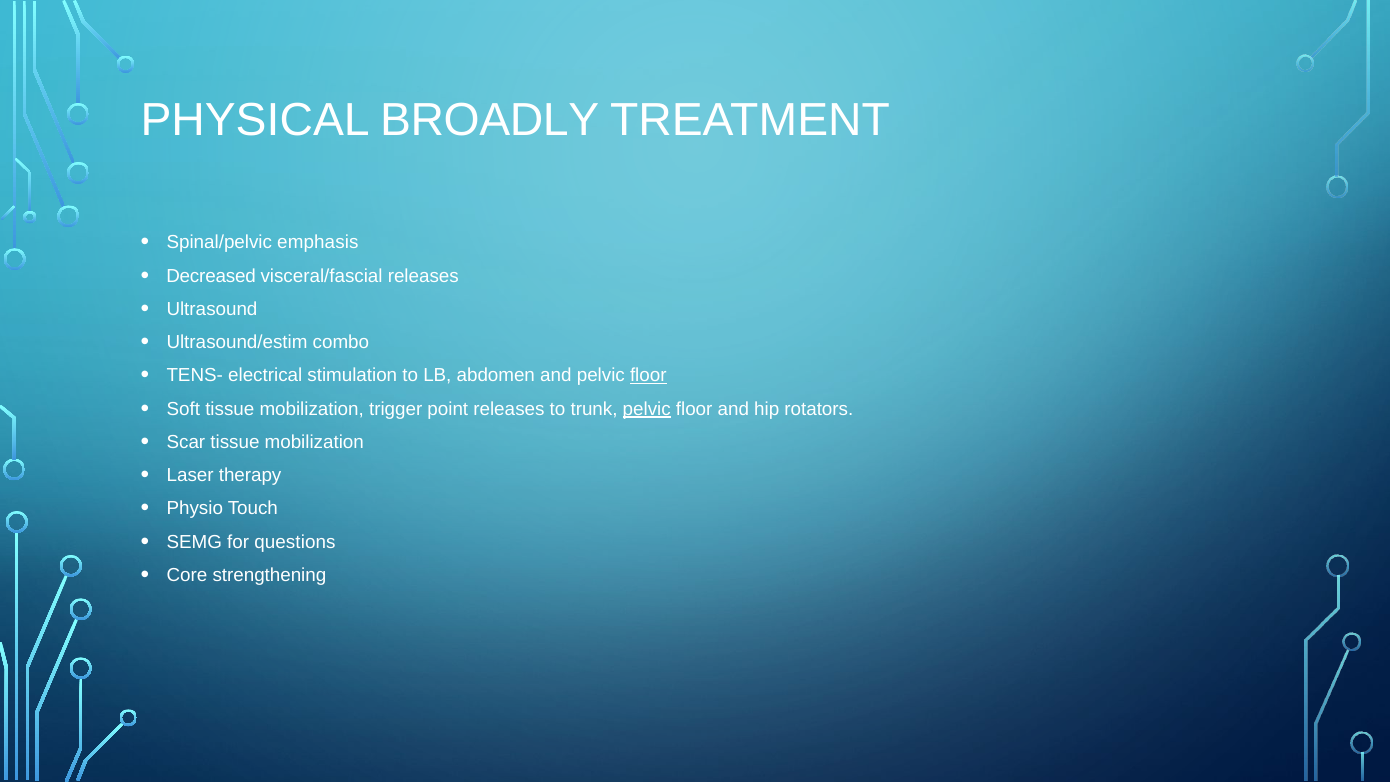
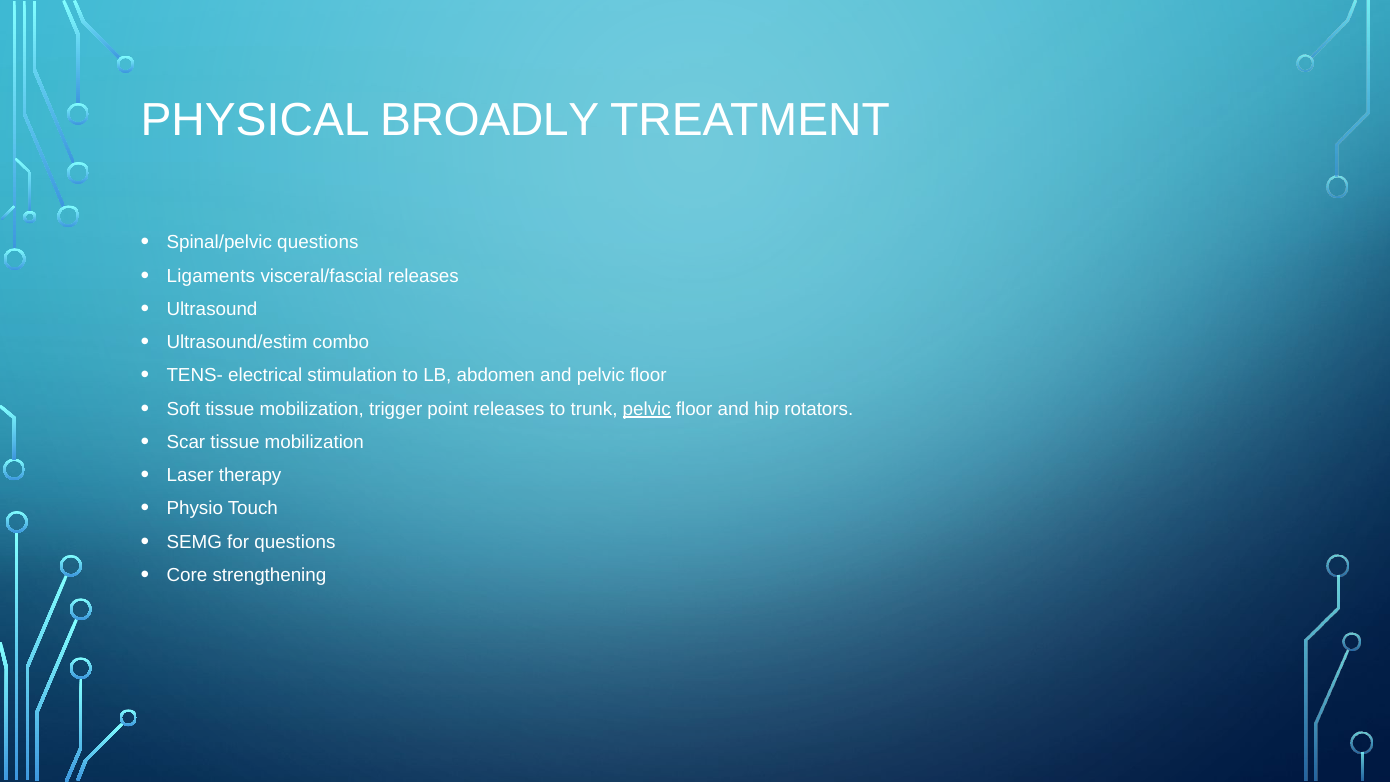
Spinal/pelvic emphasis: emphasis -> questions
Decreased: Decreased -> Ligaments
floor at (648, 376) underline: present -> none
